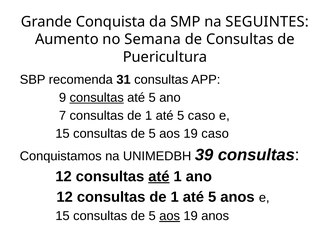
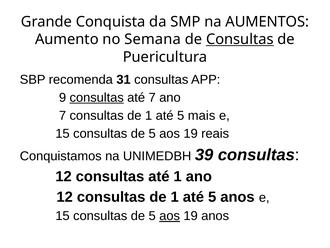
SEGUINTES: SEGUINTES -> AUMENTOS
Consultas at (240, 39) underline: none -> present
5 at (152, 97): 5 -> 7
5 caso: caso -> mais
19 caso: caso -> reais
até at (159, 176) underline: present -> none
